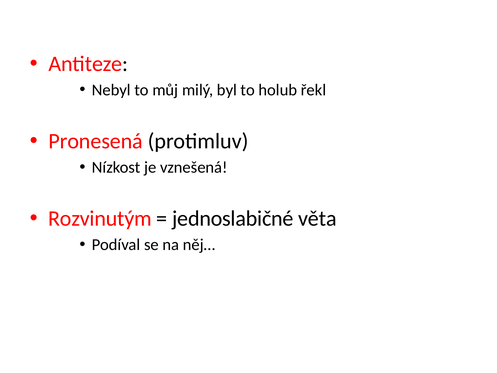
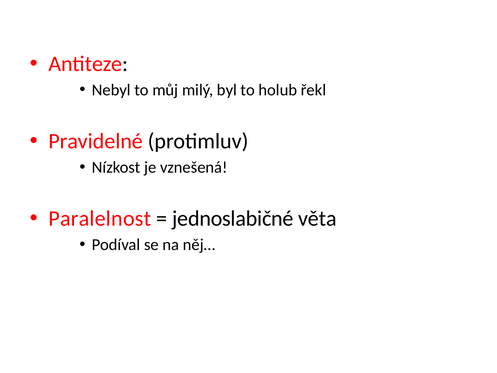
Pronesená: Pronesená -> Pravidelné
Rozvinutým: Rozvinutým -> Paralelnost
